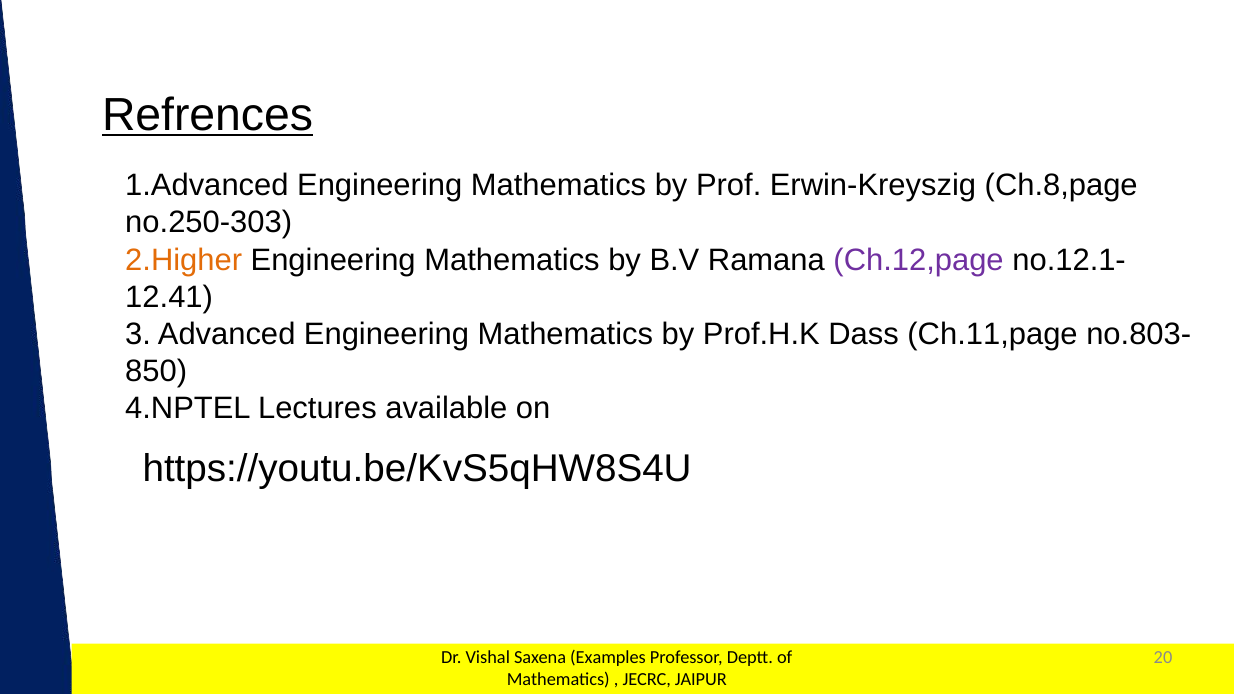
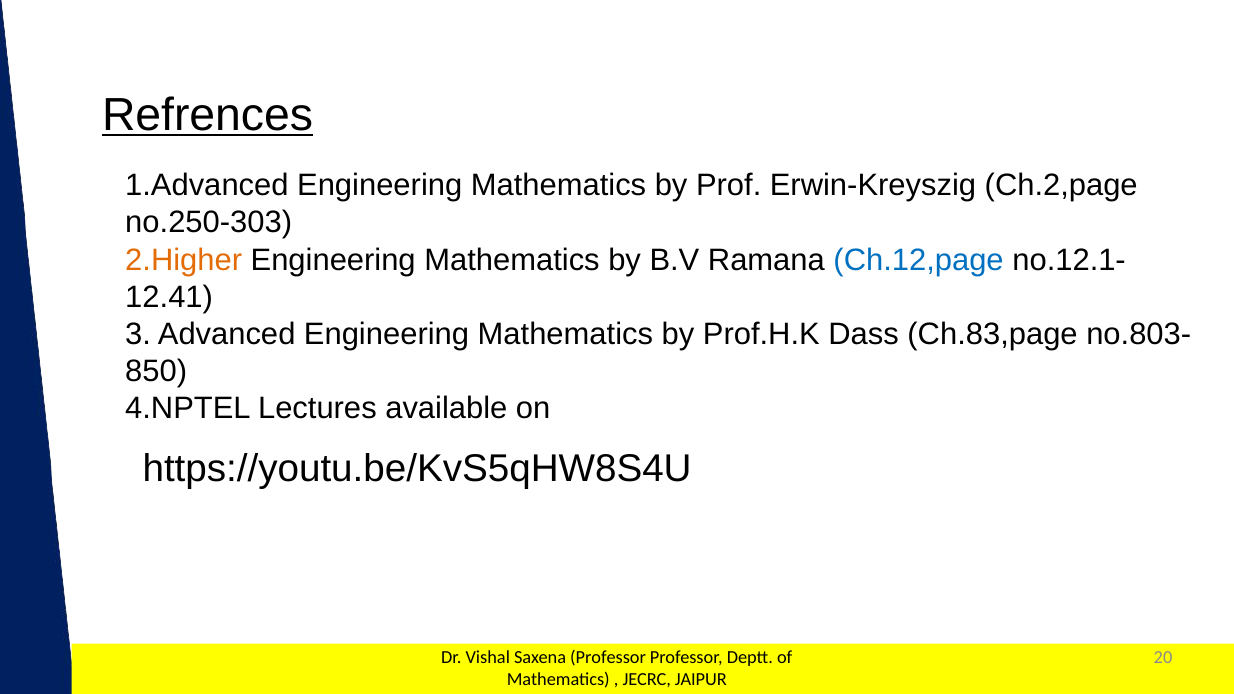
Ch.8,page: Ch.8,page -> Ch.2,page
Ch.12,page colour: purple -> blue
Ch.11,page: Ch.11,page -> Ch.83,page
Saxena Examples: Examples -> Professor
